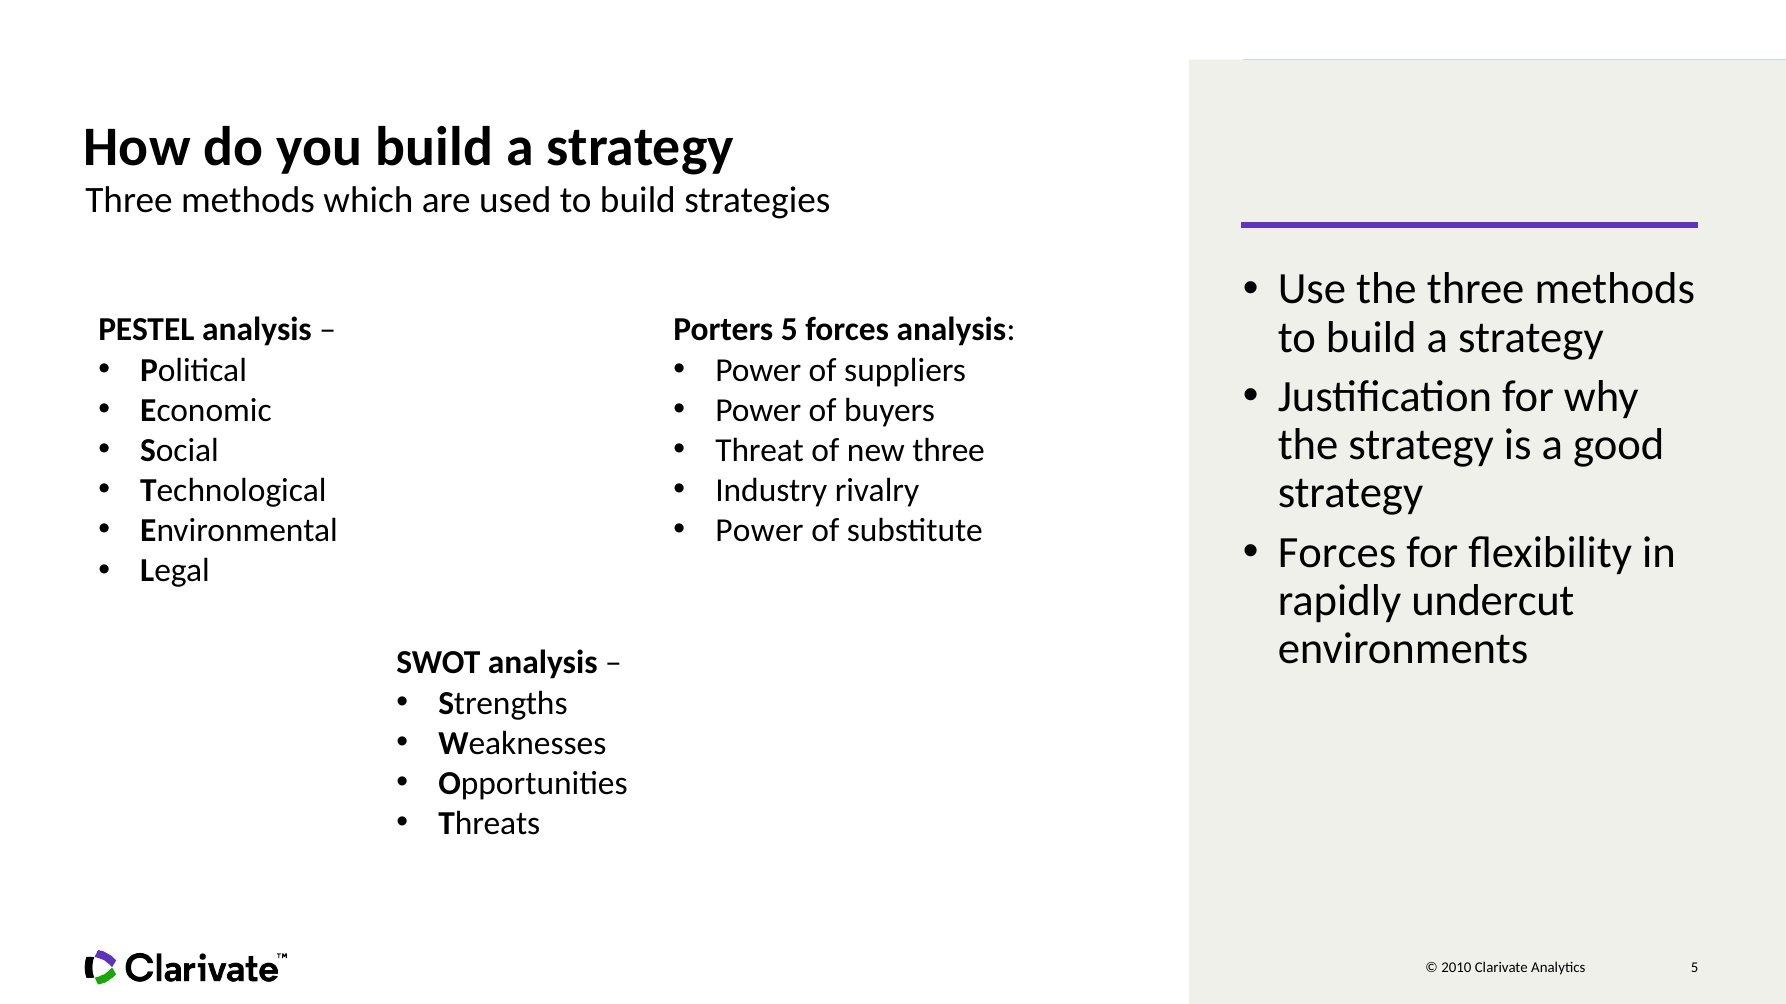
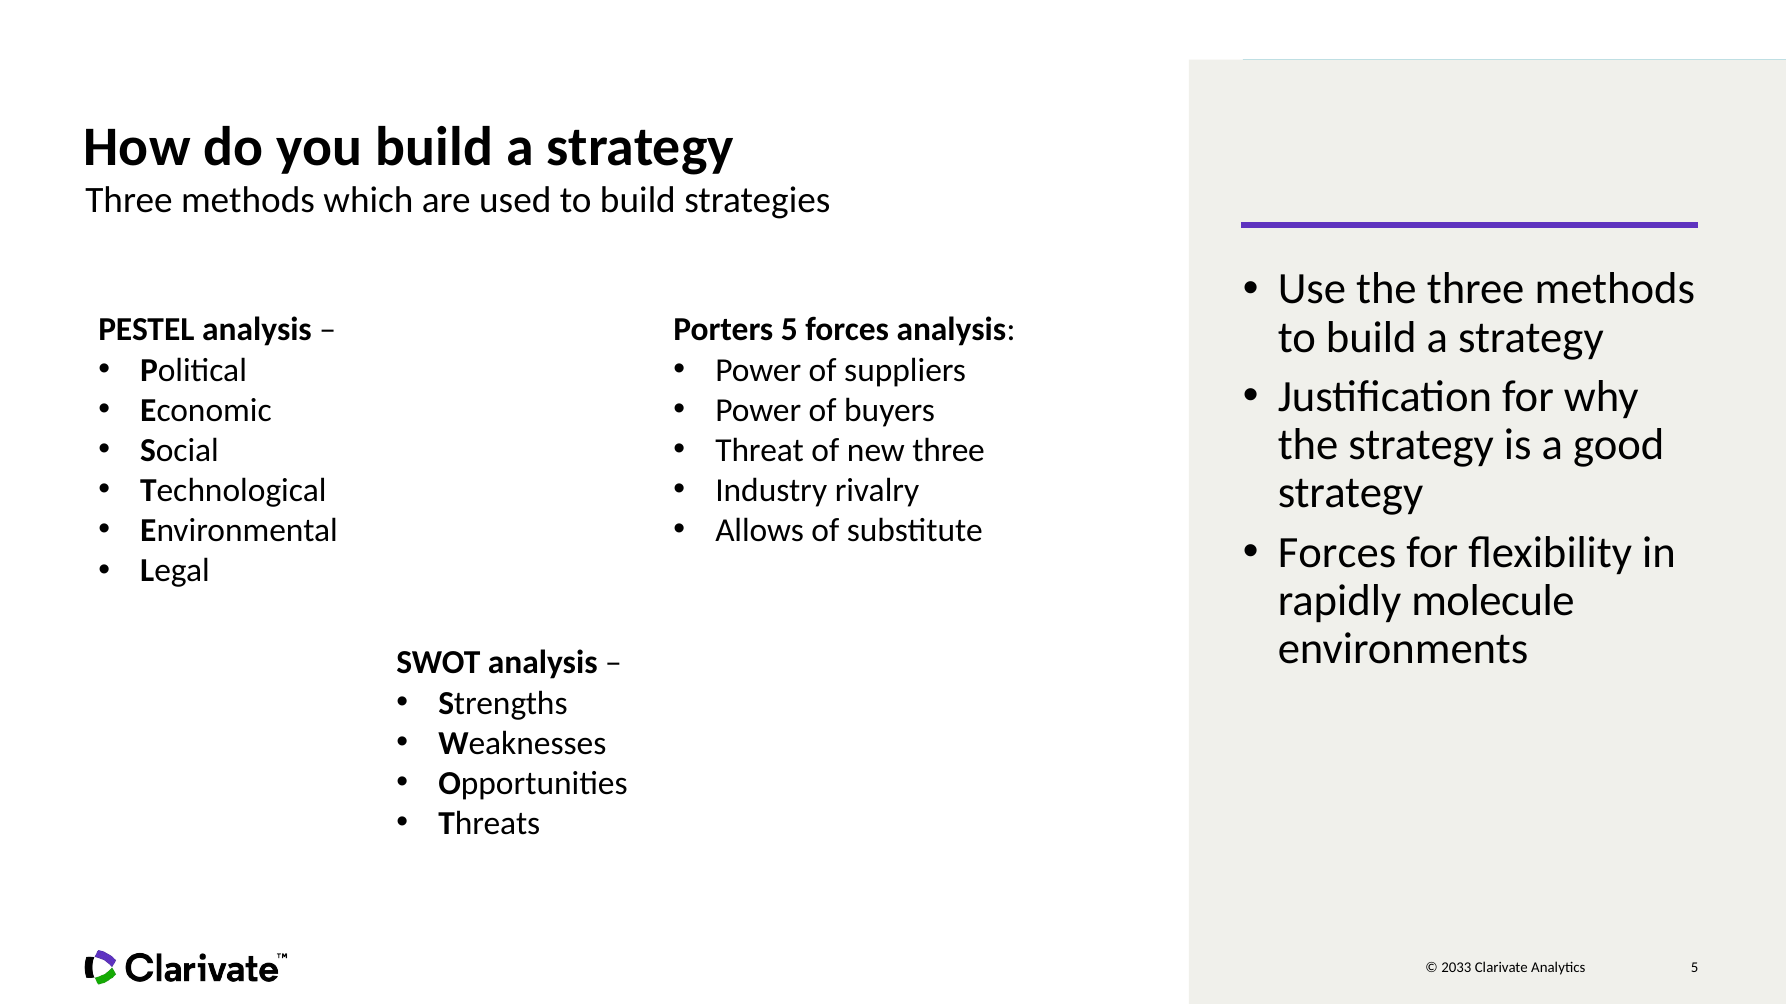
Power at (759, 531): Power -> Allows
undercut: undercut -> molecule
2010: 2010 -> 2033
